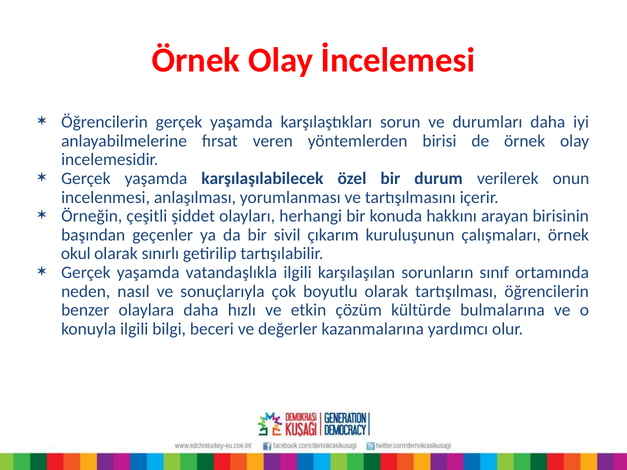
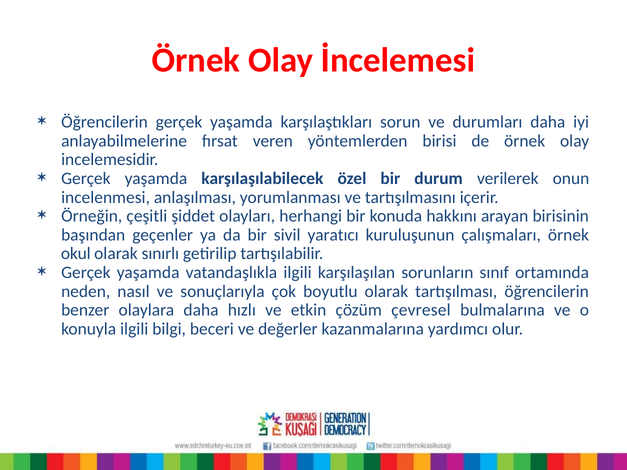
çıkarım: çıkarım -> yaratıcı
kültürde: kültürde -> çevresel
